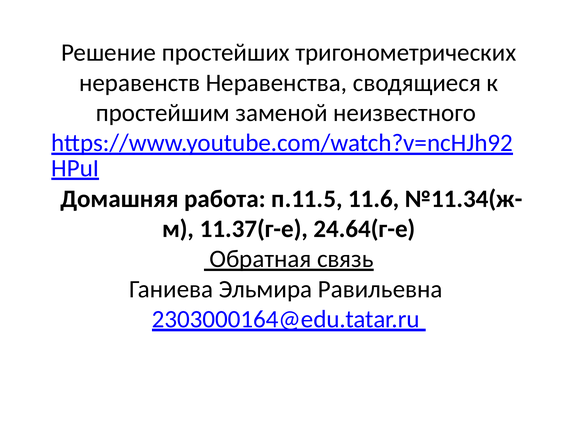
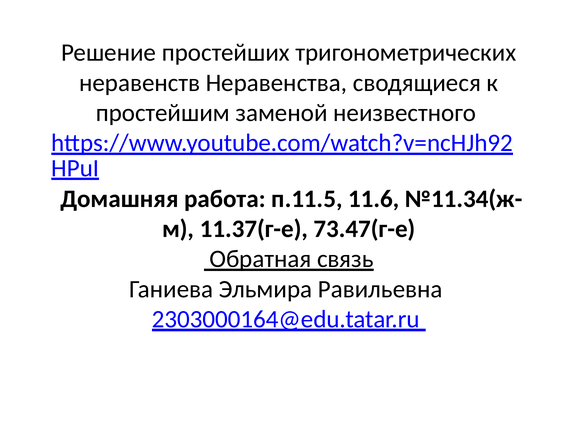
24.64(г-е: 24.64(г-е -> 73.47(г-е
